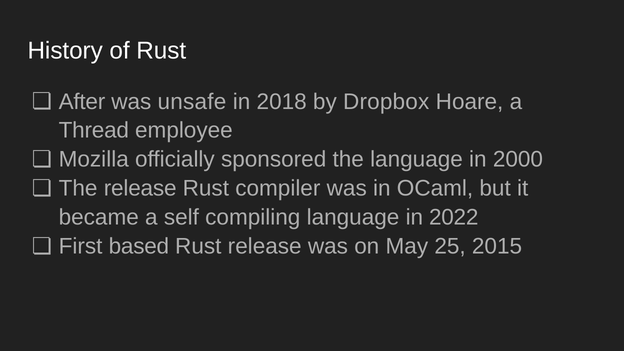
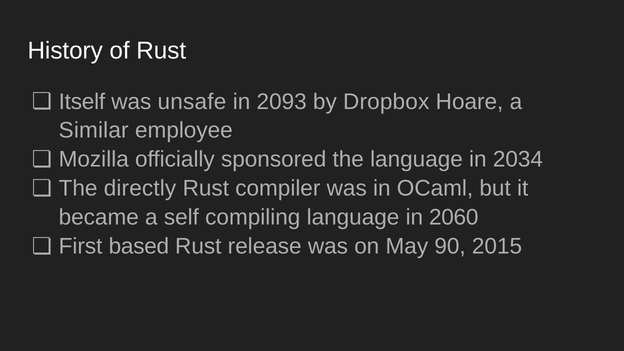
After: After -> Itself
2018: 2018 -> 2093
Thread: Thread -> Similar
2000: 2000 -> 2034
The release: release -> directly
2022: 2022 -> 2060
25: 25 -> 90
